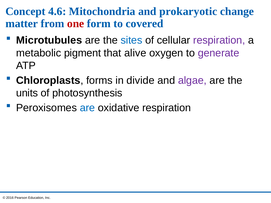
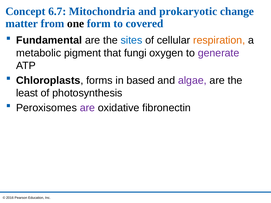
4.6: 4.6 -> 6.7
one colour: red -> black
Microtubules: Microtubules -> Fundamental
respiration at (219, 40) colour: purple -> orange
alive: alive -> fungi
divide: divide -> based
units: units -> least
are at (87, 108) colour: blue -> purple
oxidative respiration: respiration -> fibronectin
